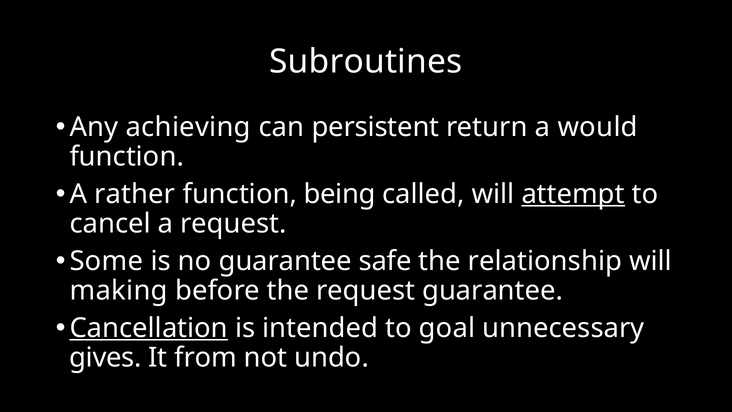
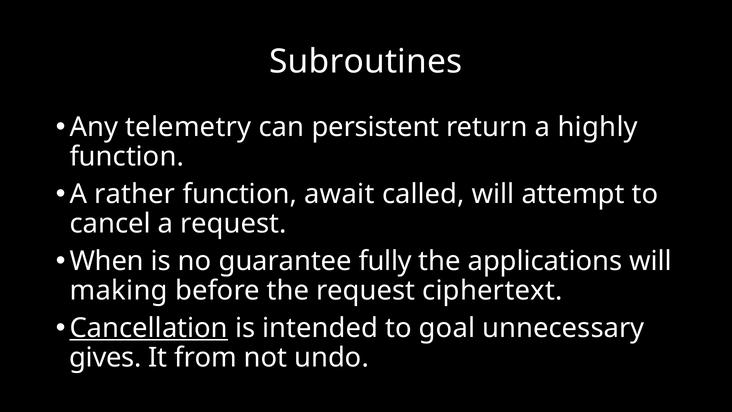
achieving: achieving -> telemetry
would: would -> highly
being: being -> await
attempt underline: present -> none
Some: Some -> When
safe: safe -> fully
relationship: relationship -> applications
request guarantee: guarantee -> ciphertext
